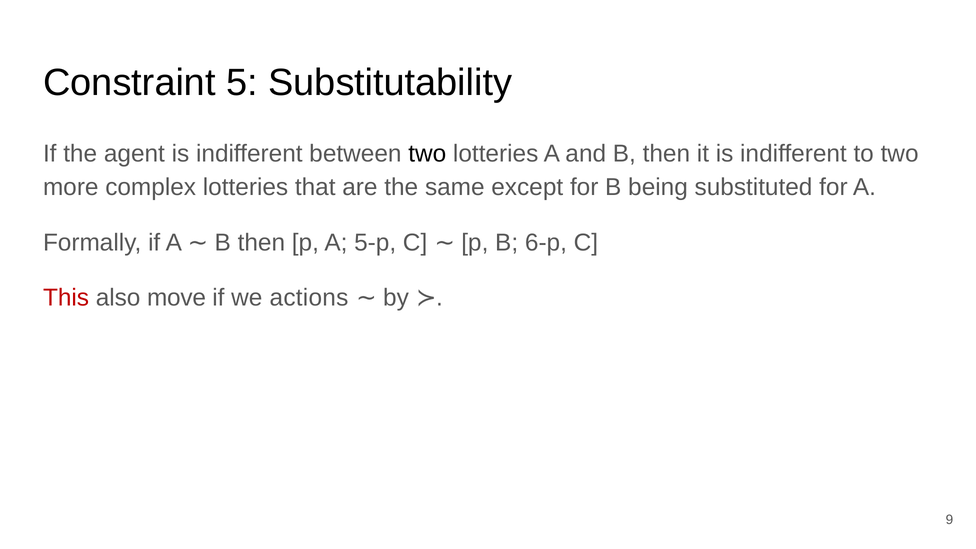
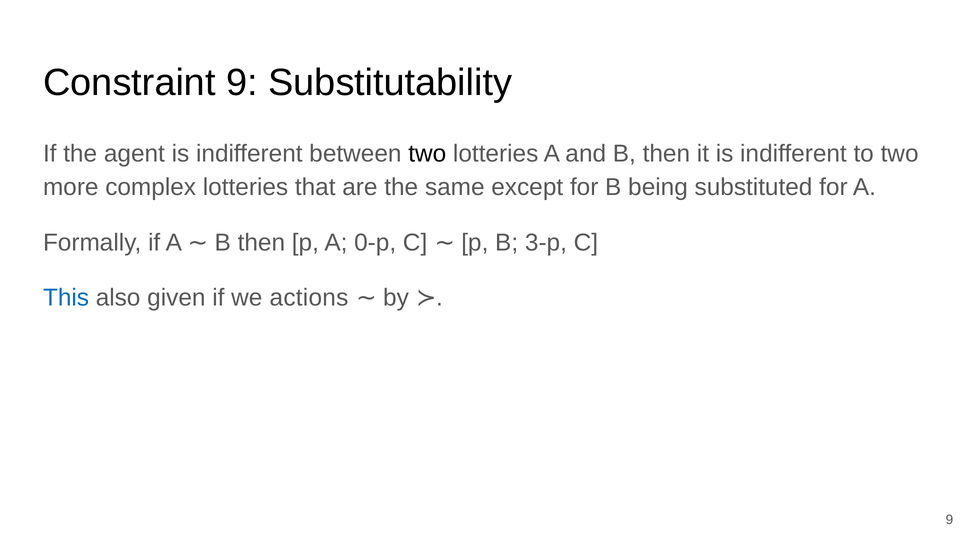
Constraint 5: 5 -> 9
5-p: 5-p -> 0-p
6-p: 6-p -> 3-p
This colour: red -> blue
move: move -> given
